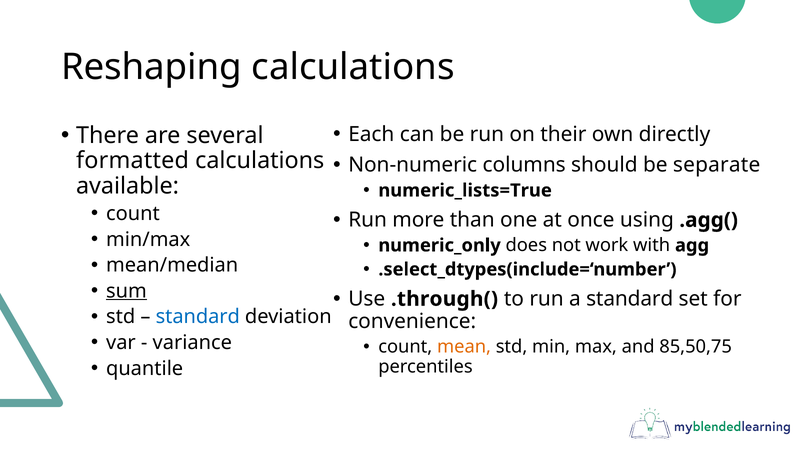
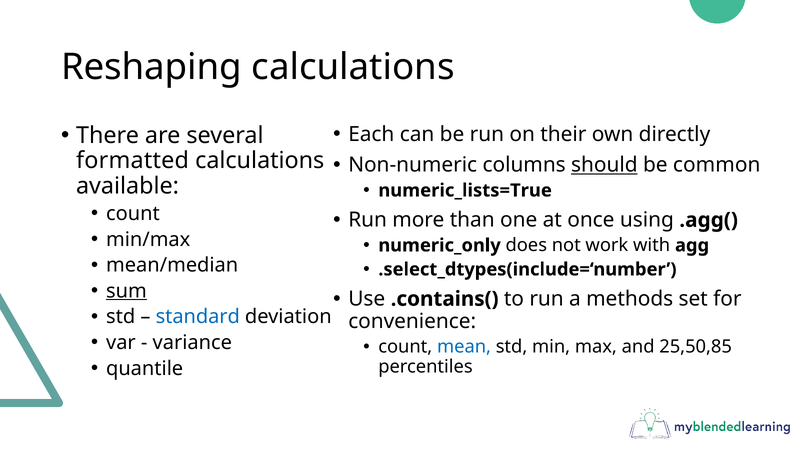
should underline: none -> present
separate: separate -> common
.through(: .through( -> .contains(
a standard: standard -> methods
mean colour: orange -> blue
85,50,75: 85,50,75 -> 25,50,85
